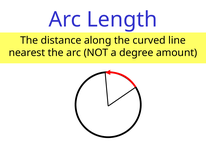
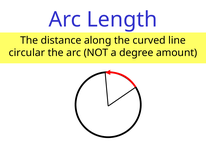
nearest: nearest -> circular
